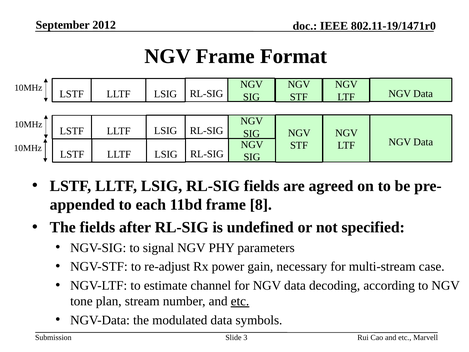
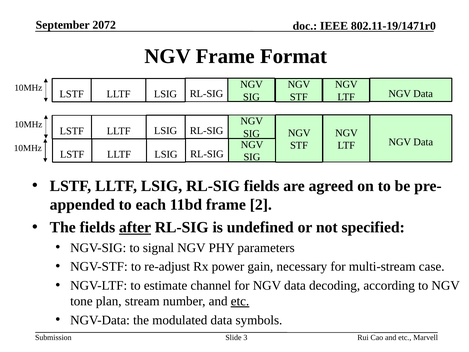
2012: 2012 -> 2072
8: 8 -> 2
after underline: none -> present
